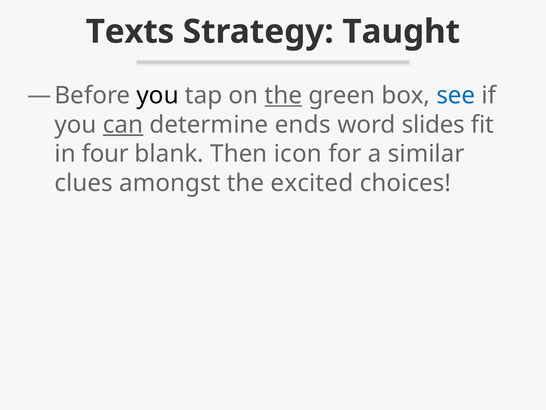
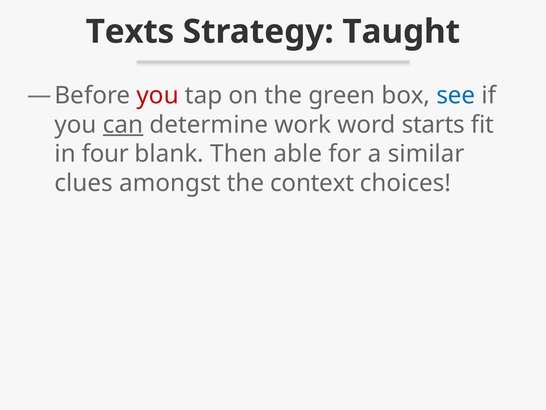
you at (158, 95) colour: black -> red
the at (283, 95) underline: present -> none
ends: ends -> work
slides: slides -> starts
icon: icon -> able
excited: excited -> context
